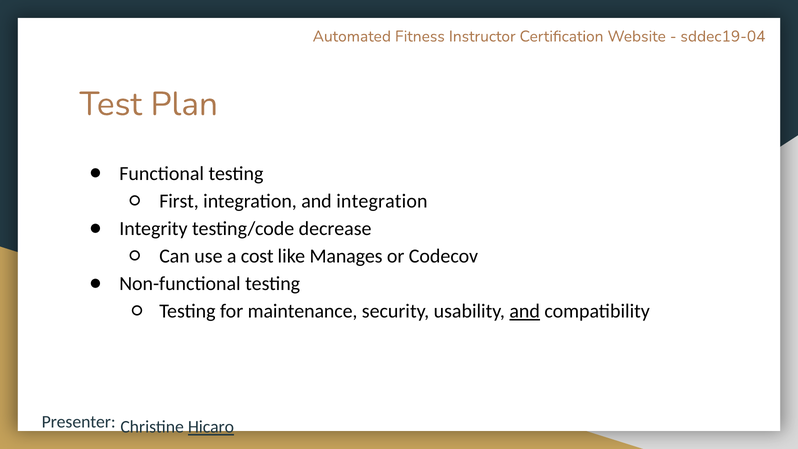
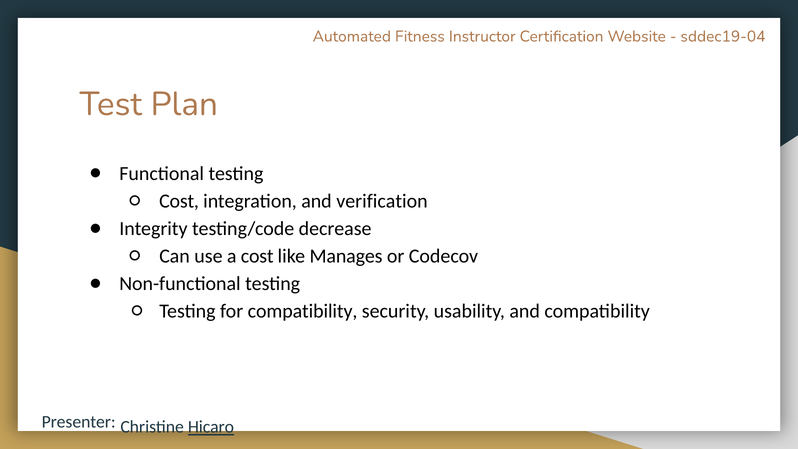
First at (179, 201): First -> Cost
and integration: integration -> verification
for maintenance: maintenance -> compatibility
and at (525, 311) underline: present -> none
